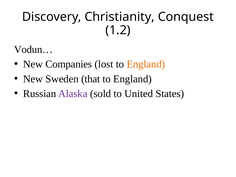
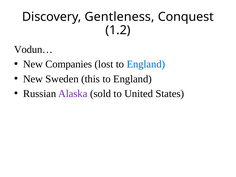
Christianity: Christianity -> Gentleness
England at (146, 64) colour: orange -> blue
that: that -> this
